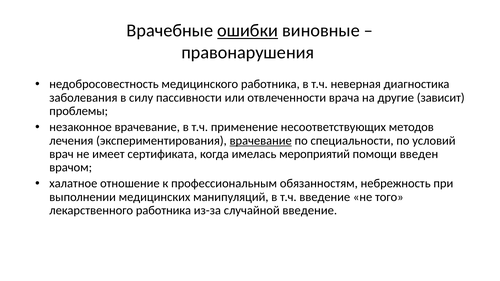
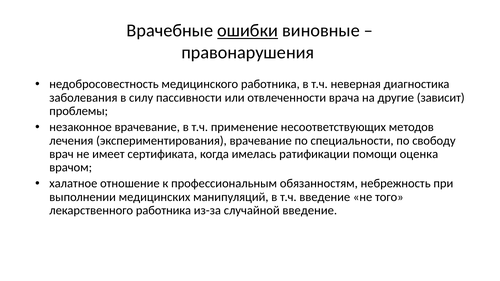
врачевание at (261, 141) underline: present -> none
условий: условий -> свободу
мероприятий: мероприятий -> ратификации
введен: введен -> оценка
